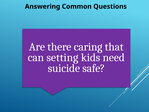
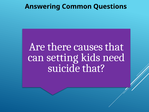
caring: caring -> causes
suicide safe: safe -> that
